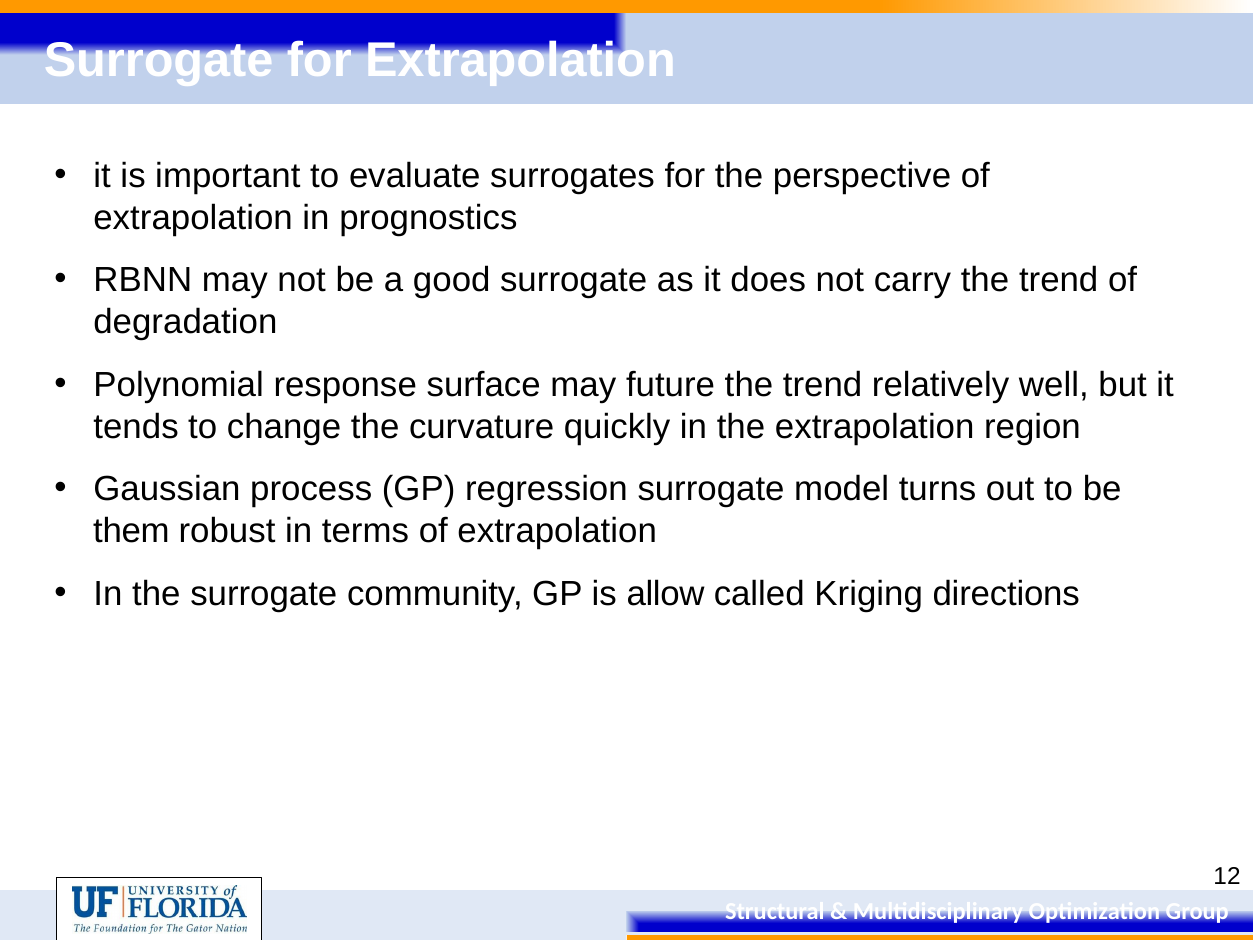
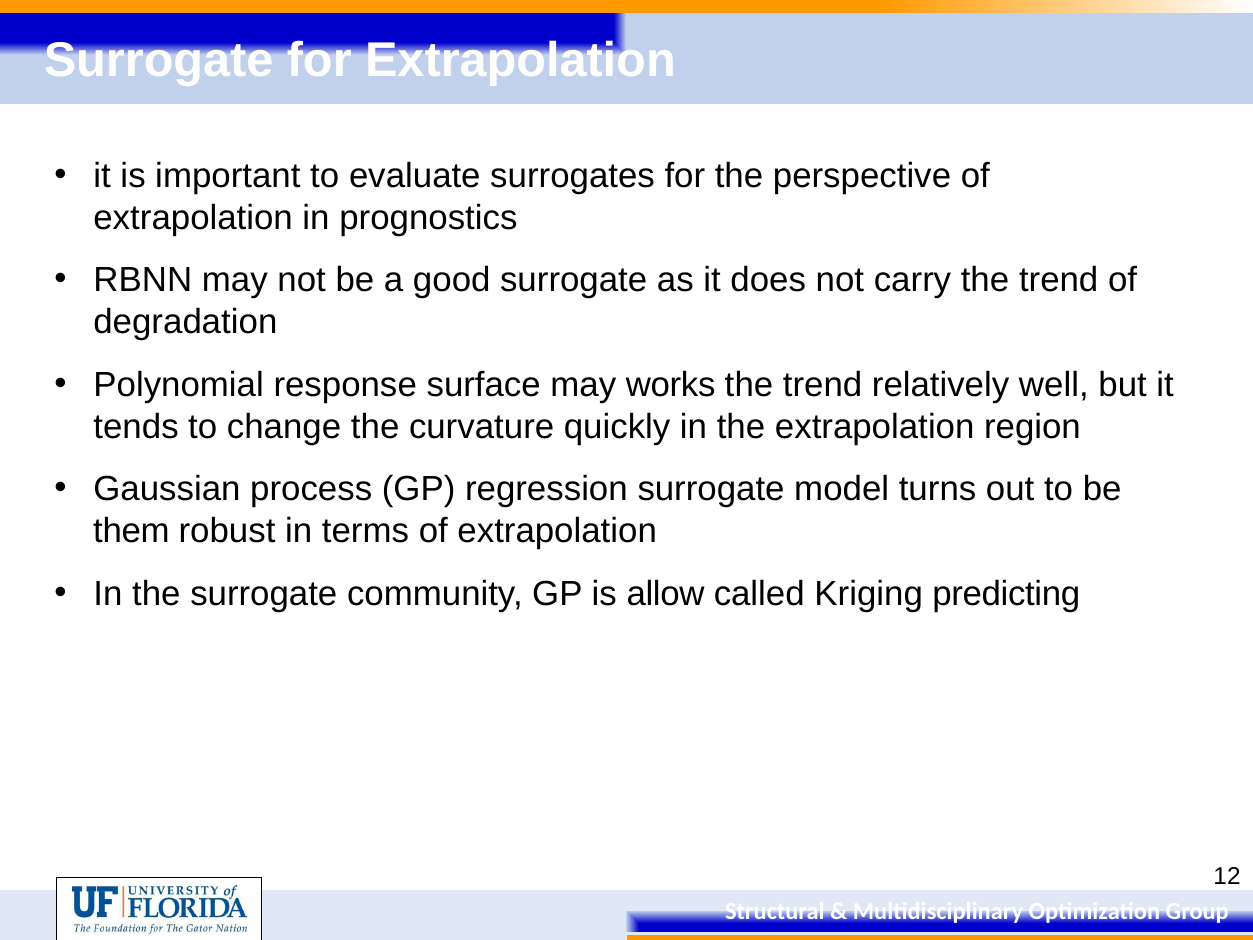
future: future -> works
directions: directions -> predicting
